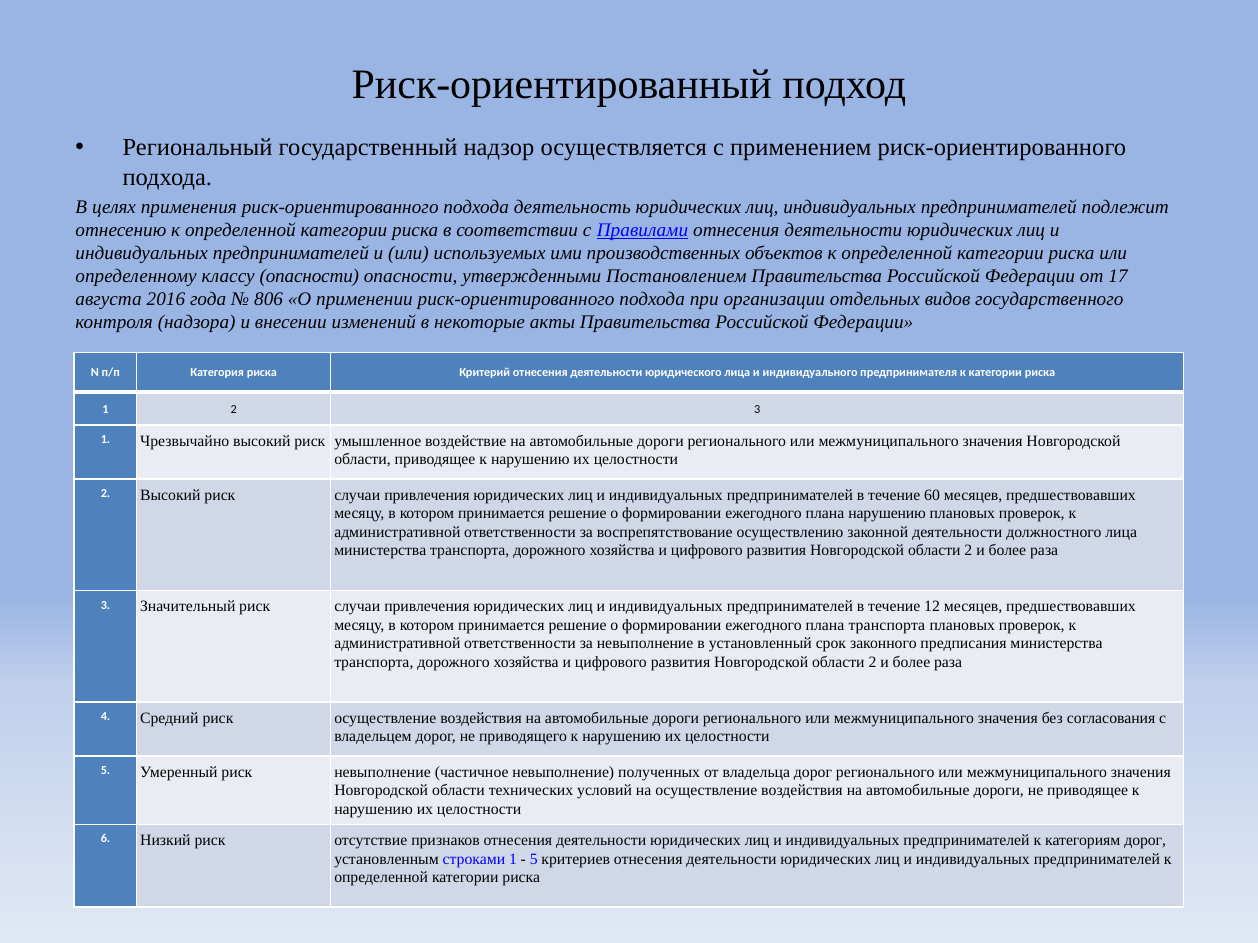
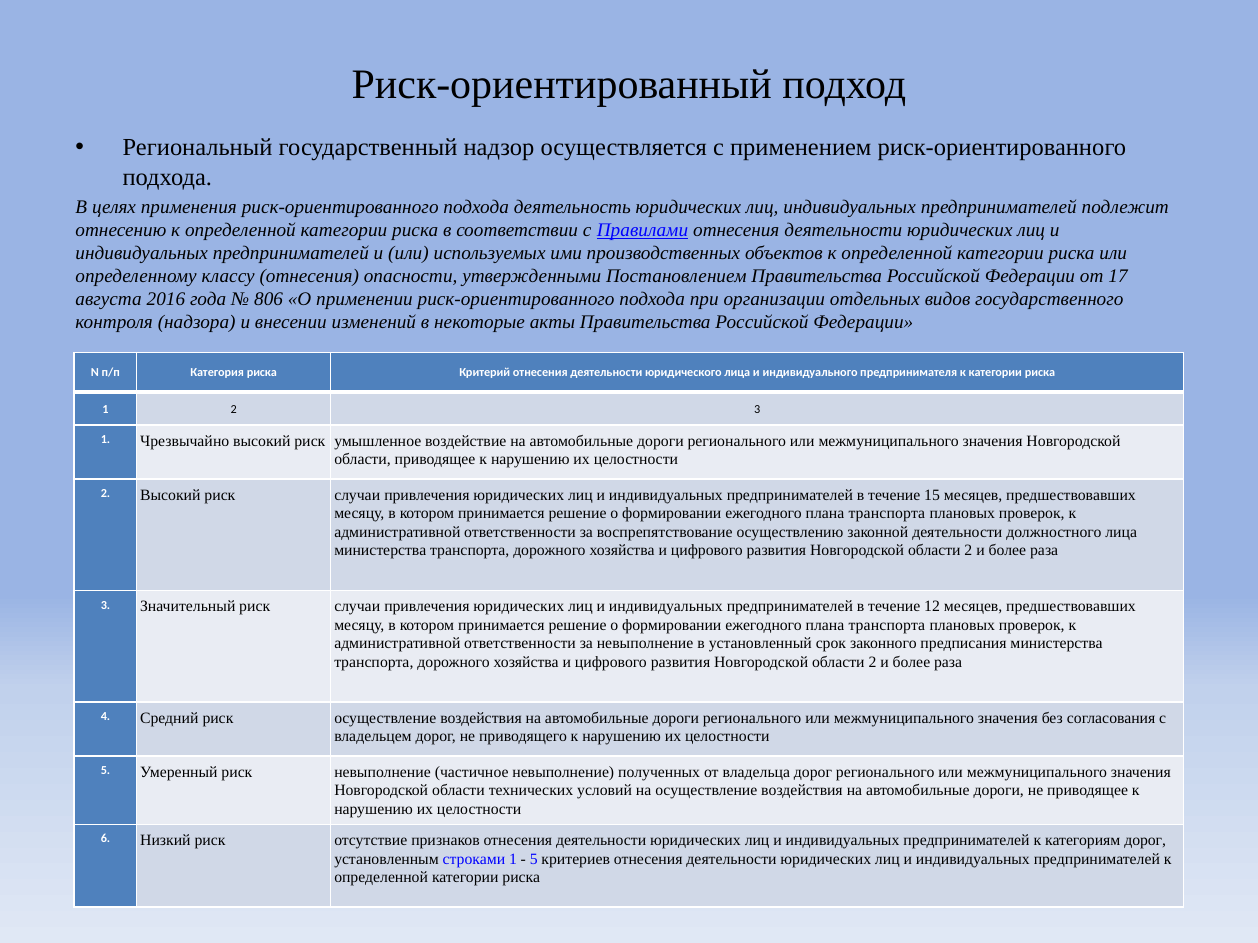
классу опасности: опасности -> отнесения
60: 60 -> 15
нарушению at (887, 514): нарушению -> транспорта
